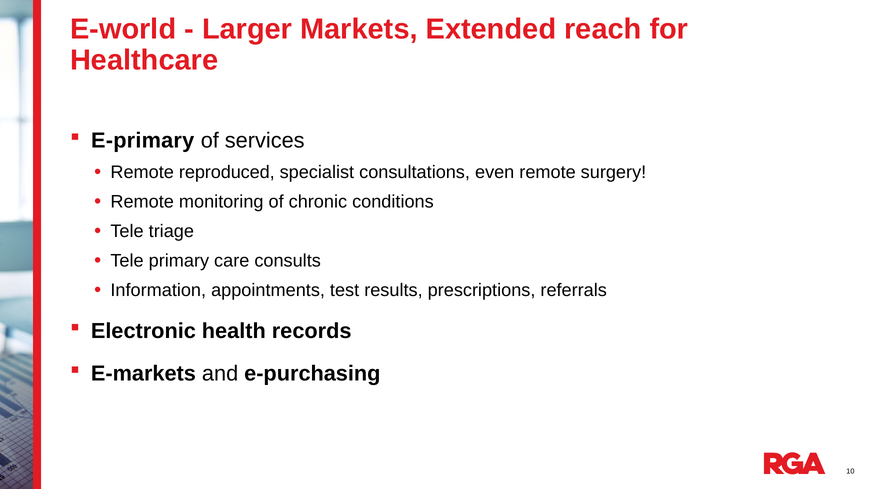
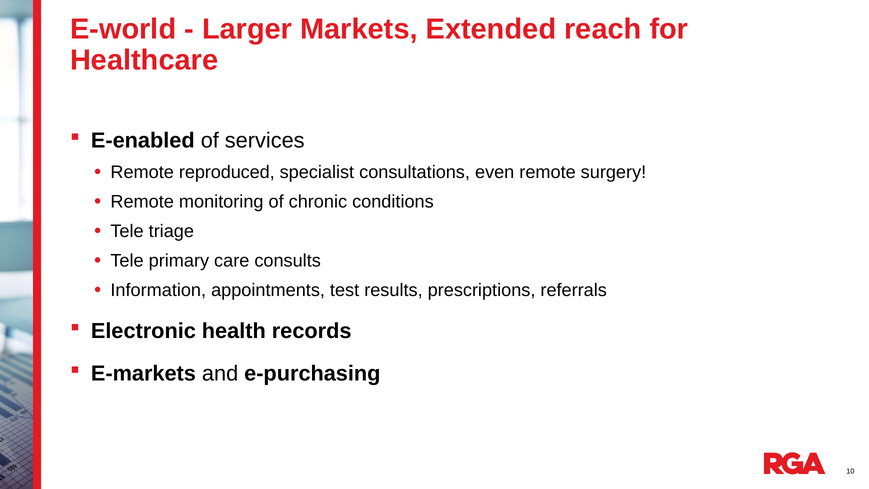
E-primary: E-primary -> E-enabled
